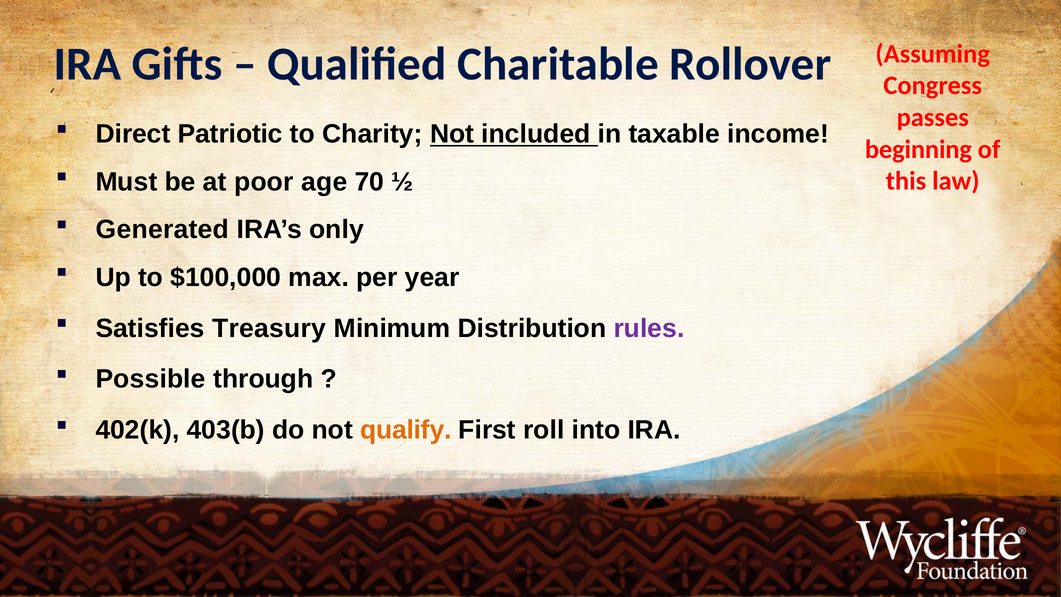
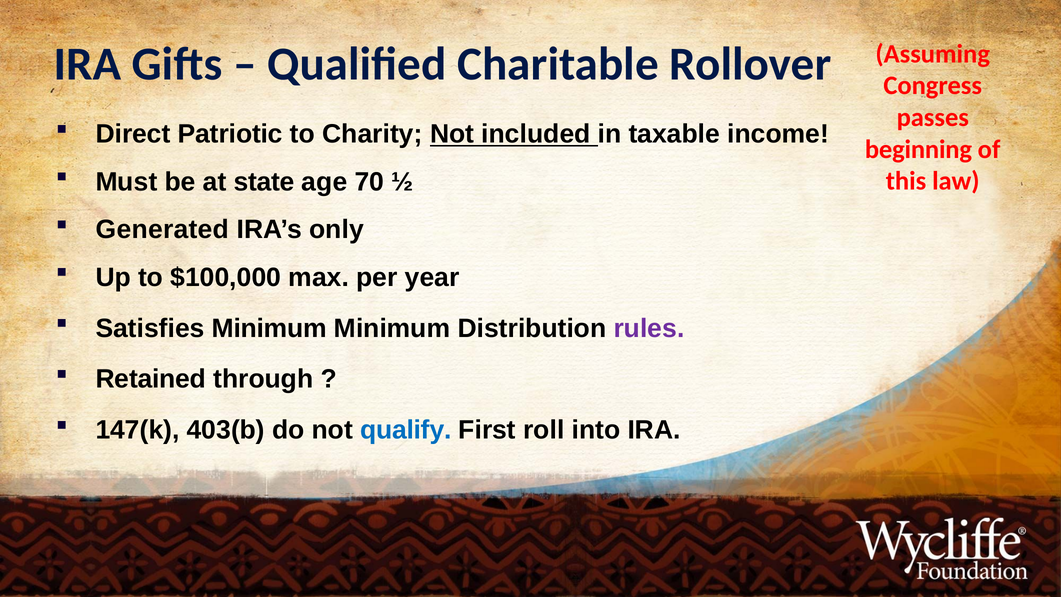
poor: poor -> state
Satisfies Treasury: Treasury -> Minimum
Possible: Possible -> Retained
402(k: 402(k -> 147(k
qualify colour: orange -> blue
